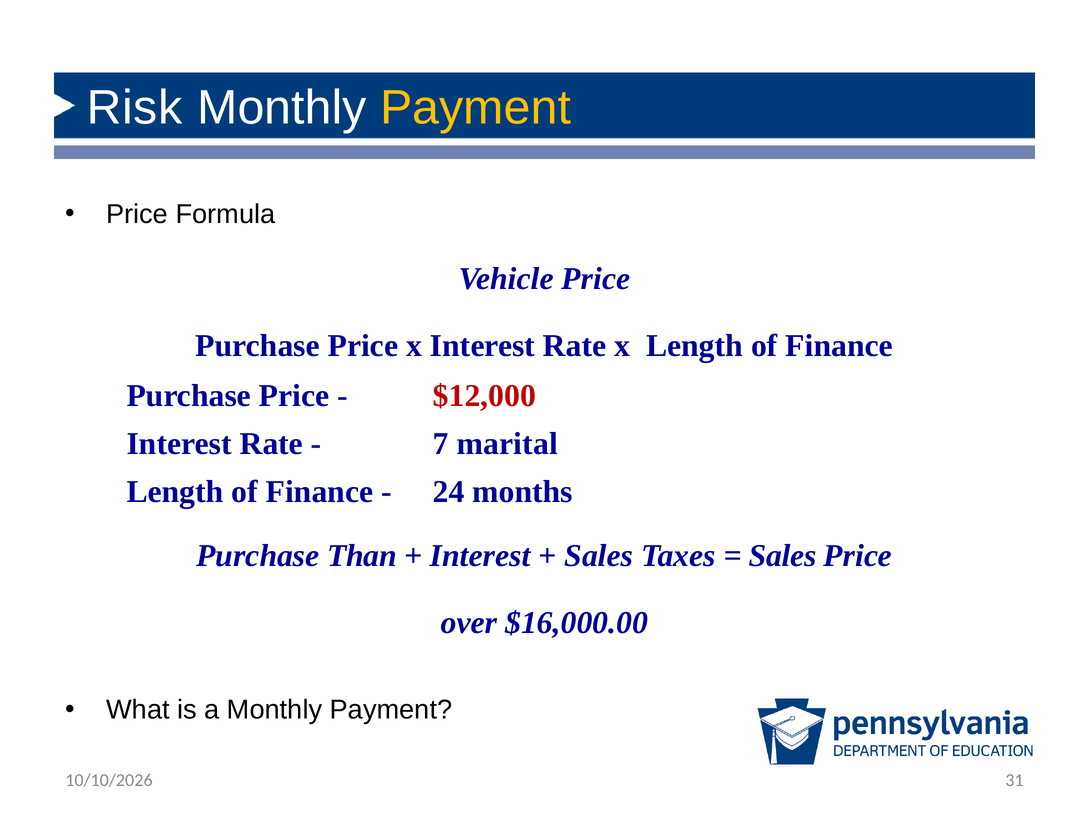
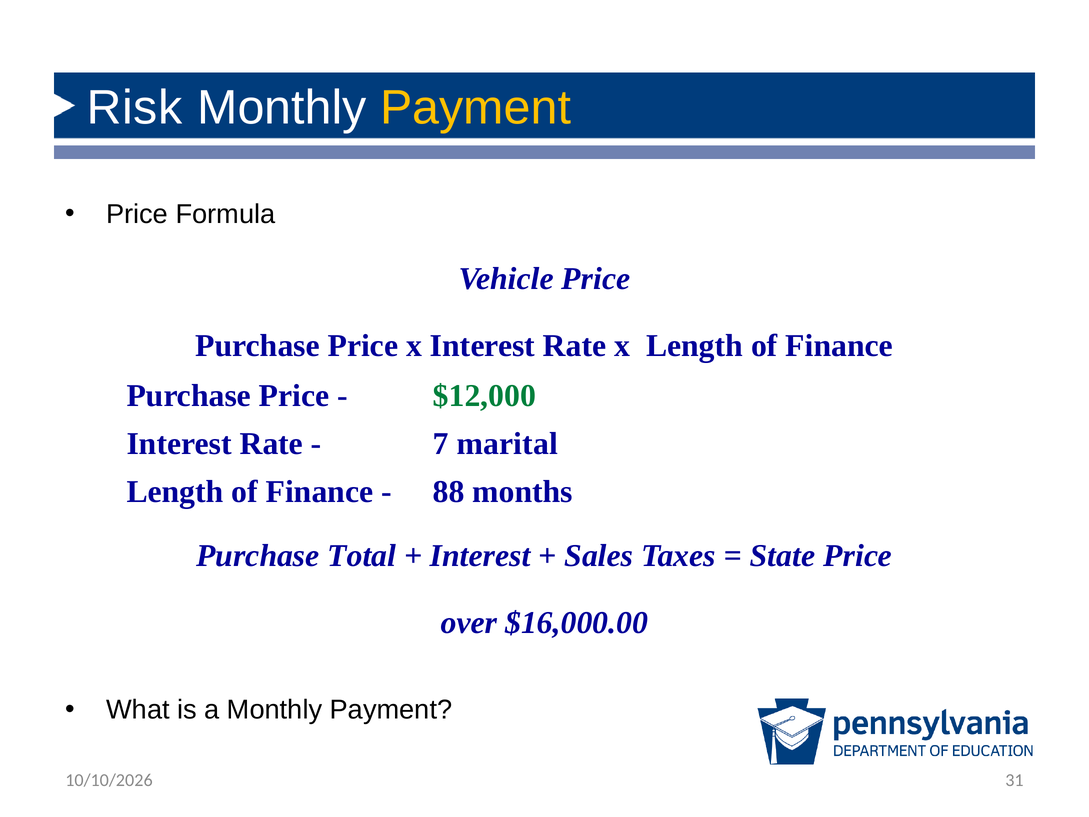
$12,000 colour: red -> green
24: 24 -> 88
Than: Than -> Total
Sales at (783, 556): Sales -> State
